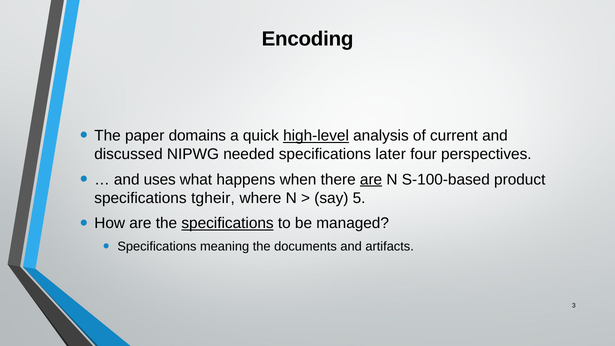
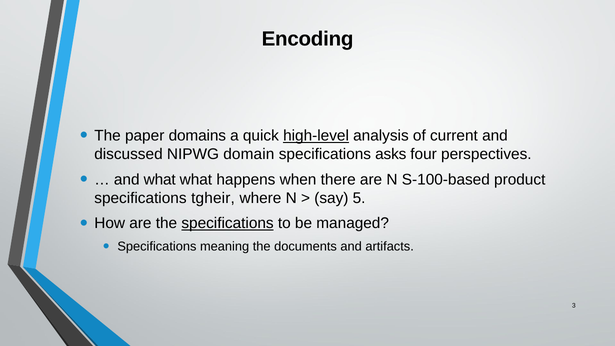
needed: needed -> domain
later: later -> asks
and uses: uses -> what
are at (371, 180) underline: present -> none
